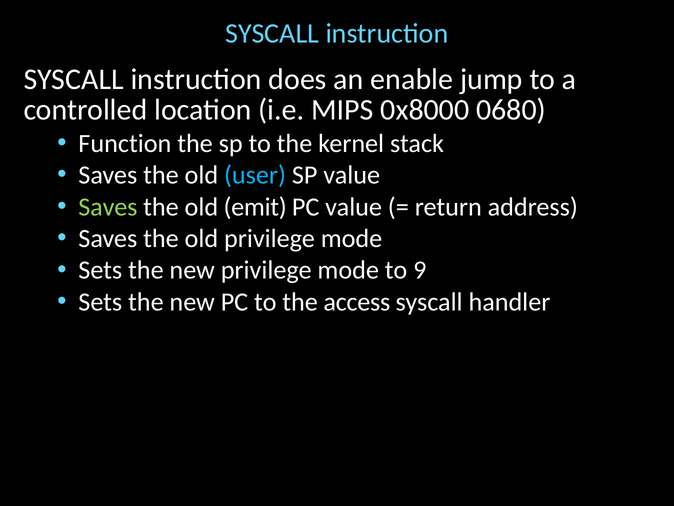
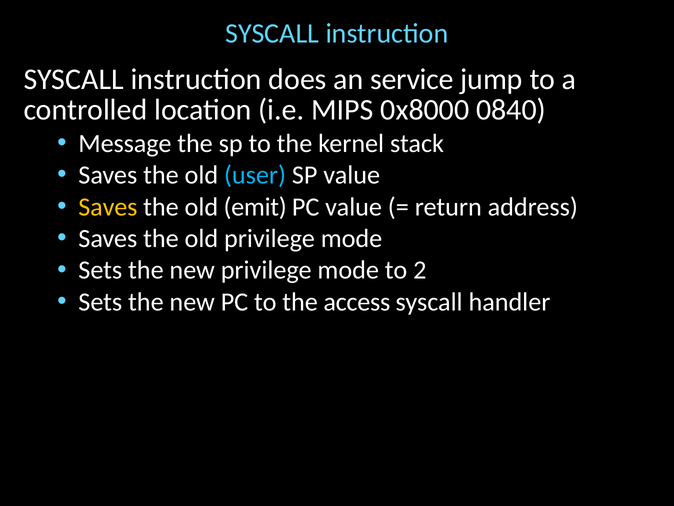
enable: enable -> service
0680: 0680 -> 0840
Function: Function -> Message
Saves at (108, 207) colour: light green -> yellow
9: 9 -> 2
